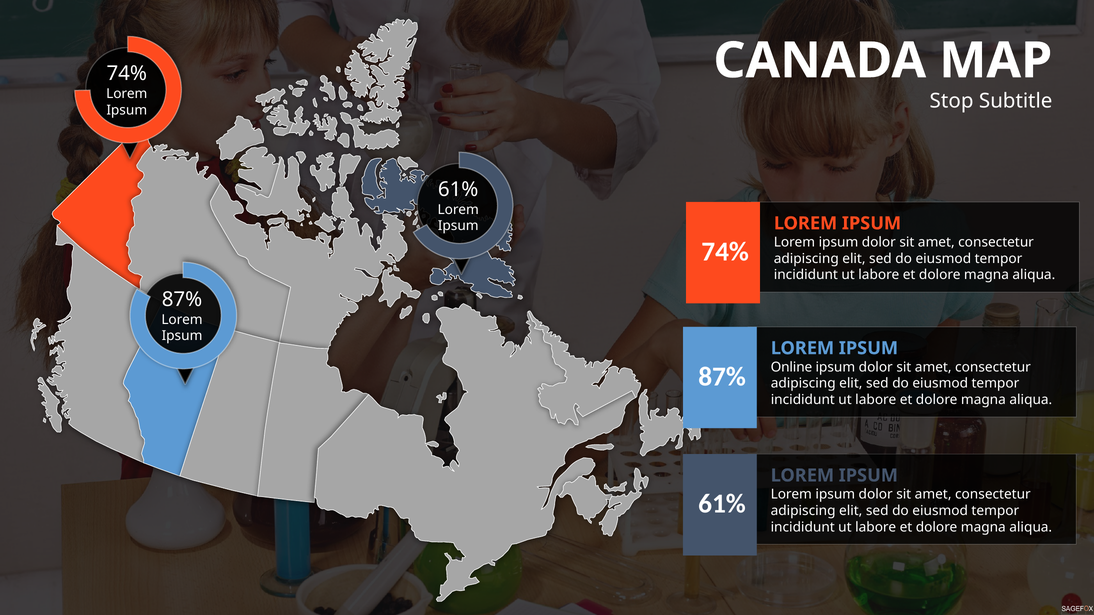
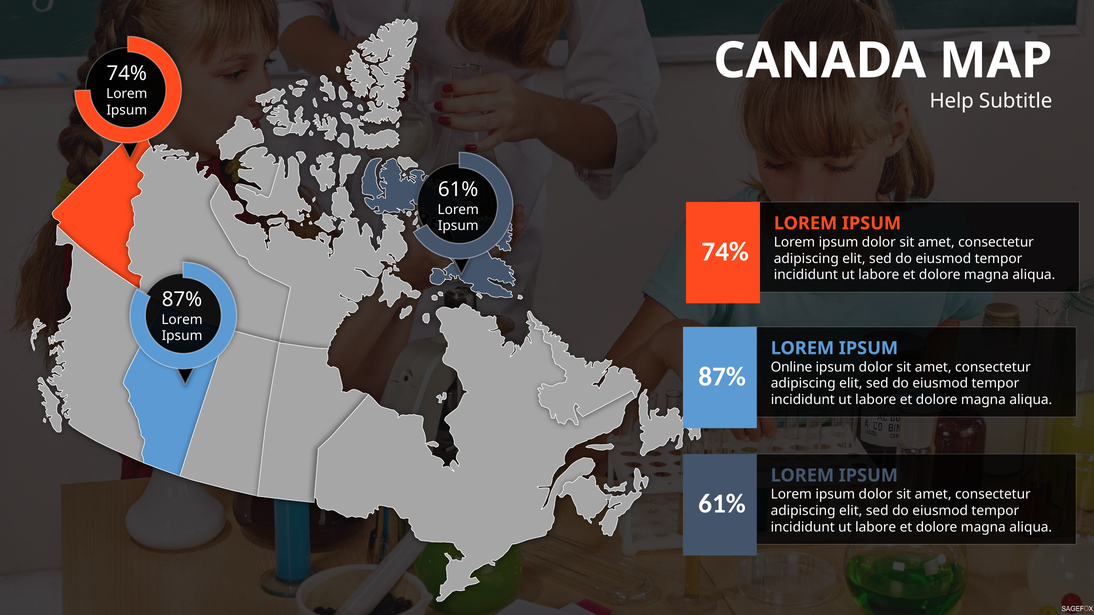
Stop: Stop -> Help
